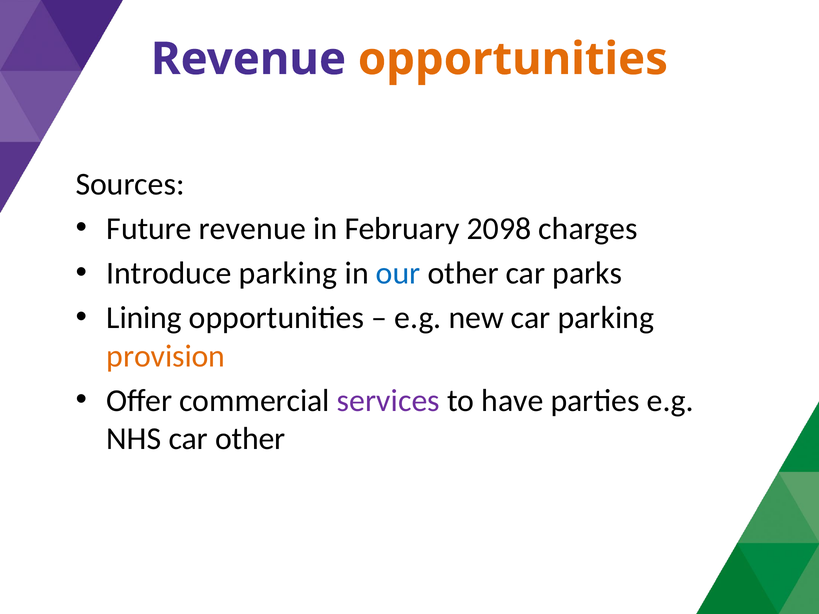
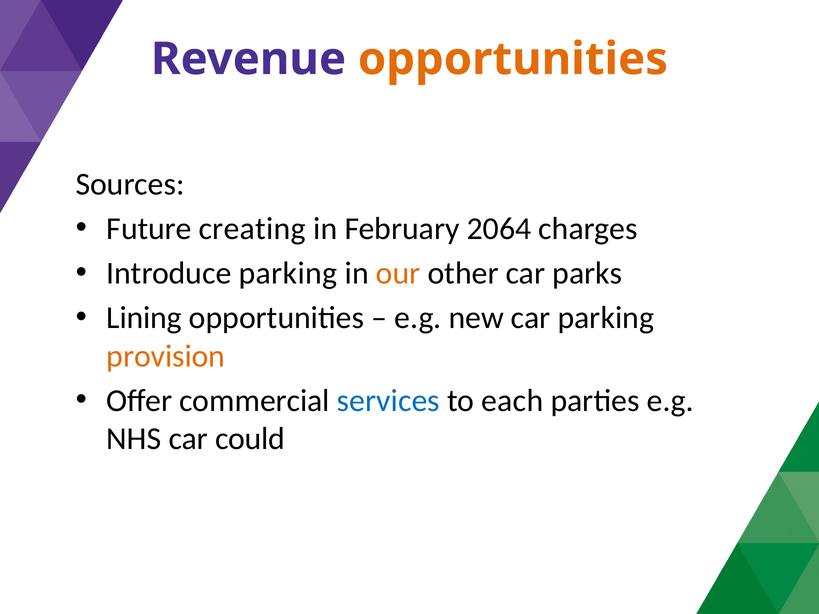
Future revenue: revenue -> creating
2098: 2098 -> 2064
our colour: blue -> orange
services colour: purple -> blue
have: have -> each
car other: other -> could
